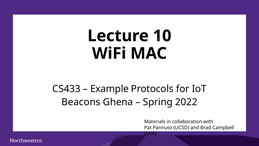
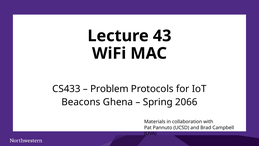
10: 10 -> 43
Example: Example -> Problem
2022: 2022 -> 2066
